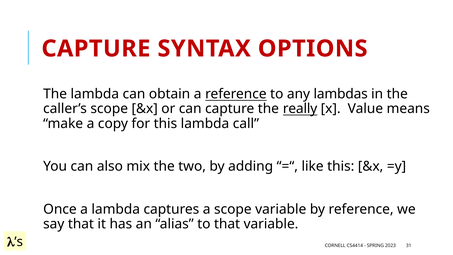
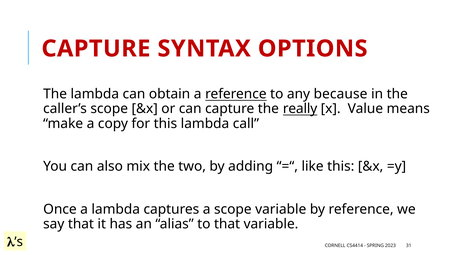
lambdas: lambdas -> because
